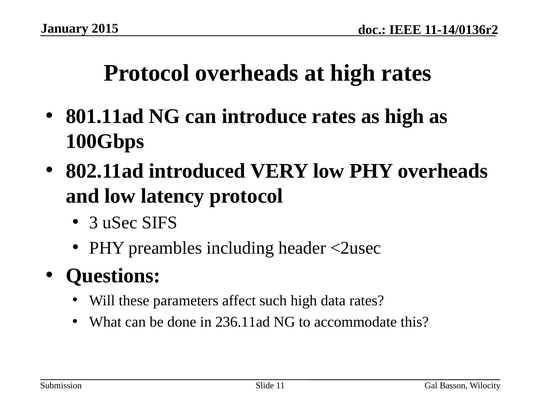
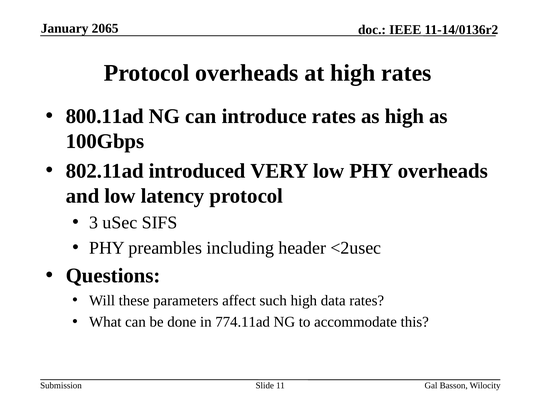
2015: 2015 -> 2065
801.11ad: 801.11ad -> 800.11ad
236.11ad: 236.11ad -> 774.11ad
